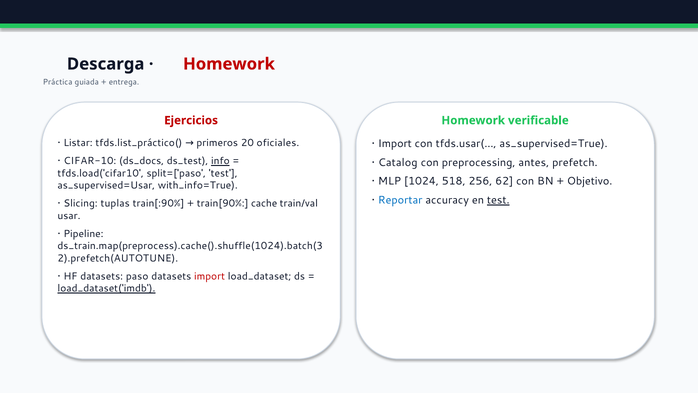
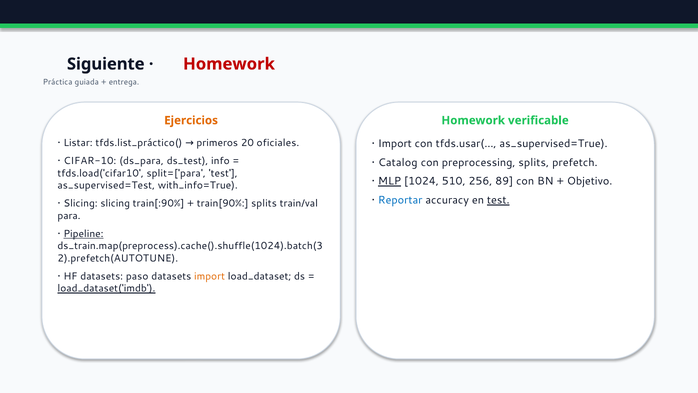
Descarga: Descarga -> Siguiente
Ejercicios colour: red -> orange
ds_docs: ds_docs -> ds_para
info underline: present -> none
preprocessing antes: antes -> splits
split=['paso: split=['paso -> split=['para
MLP underline: none -> present
518: 518 -> 510
62: 62 -> 89
as_supervised=Usar: as_supervised=Usar -> as_supervised=Test
Slicing tuplas: tuplas -> slicing
train[90% cache: cache -> splits
usar: usar -> para
Pipeline underline: none -> present
import at (210, 276) colour: red -> orange
